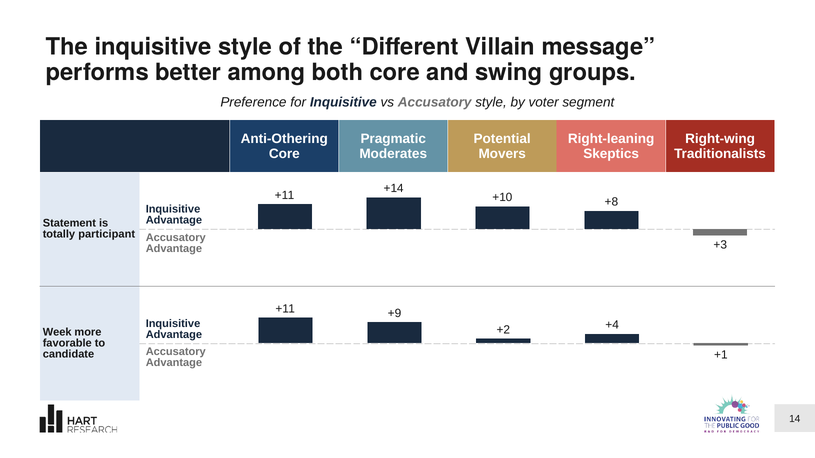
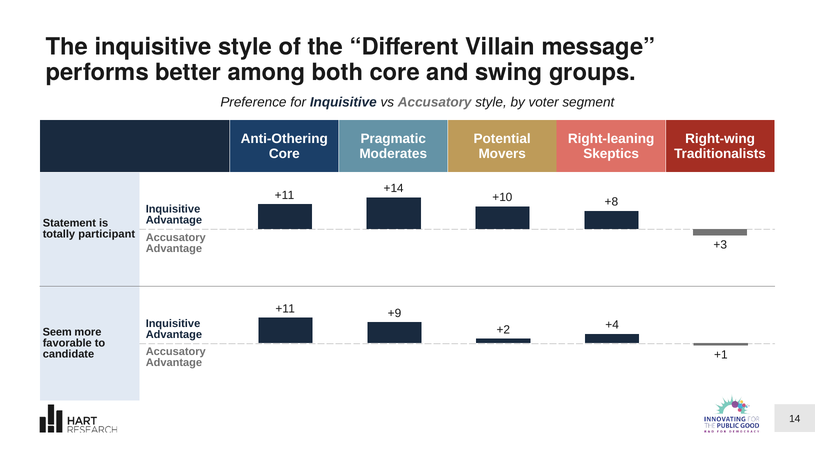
Week: Week -> Seem
